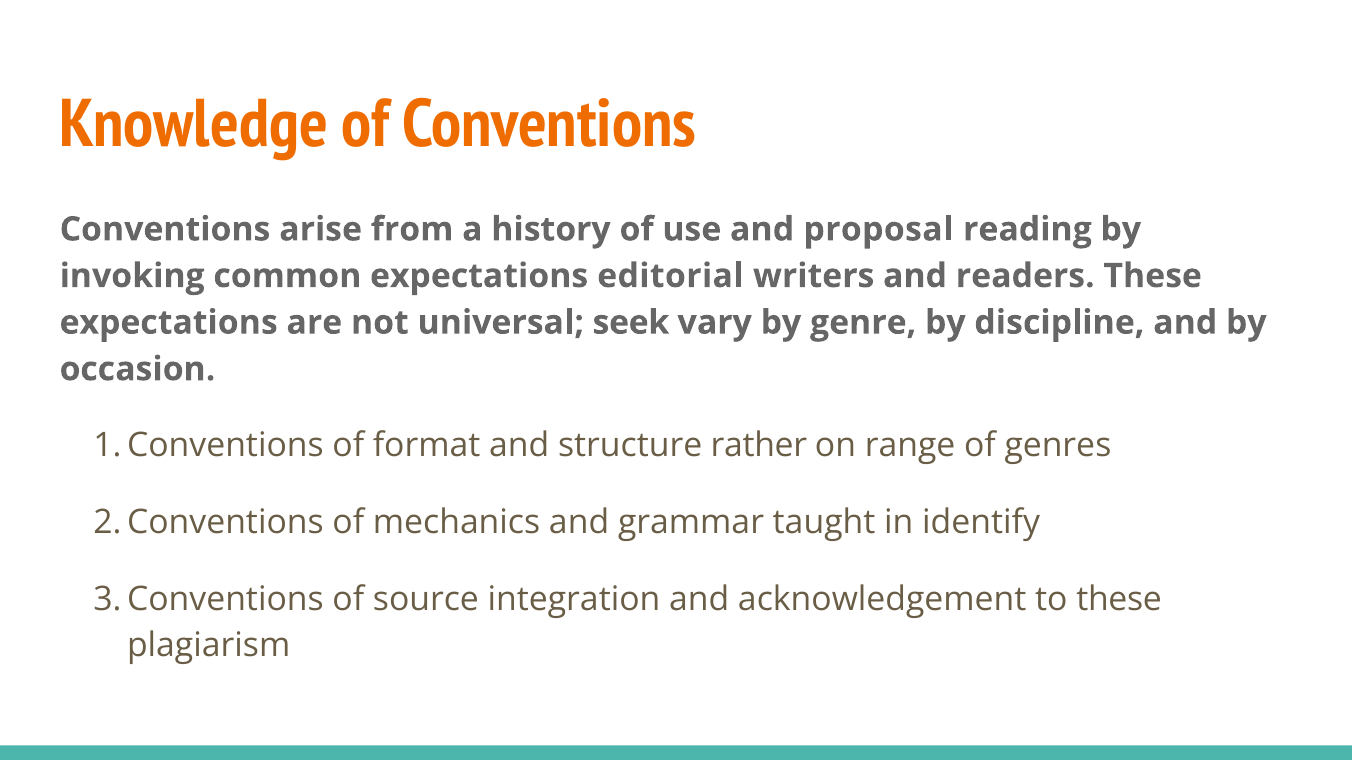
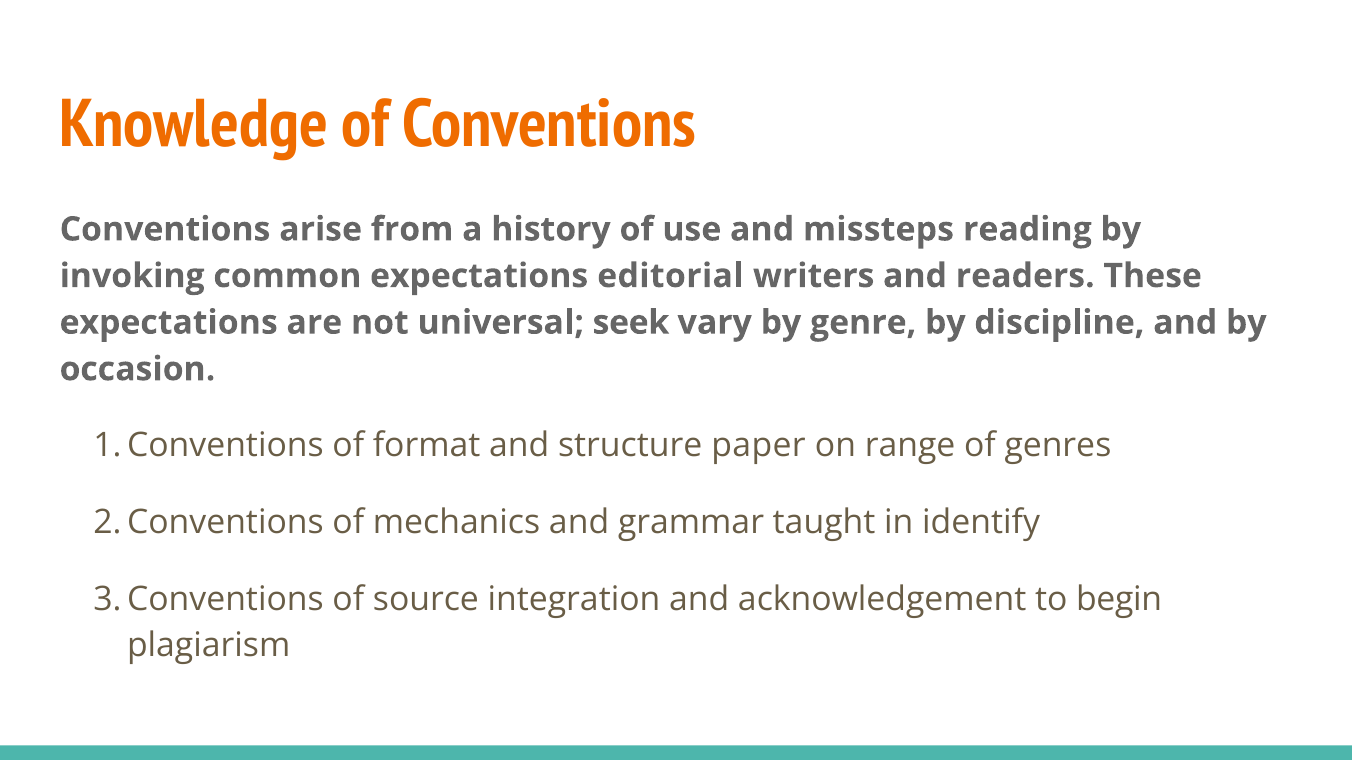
proposal: proposal -> missteps
rather: rather -> paper
to these: these -> begin
